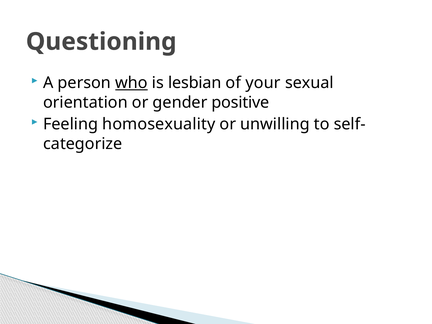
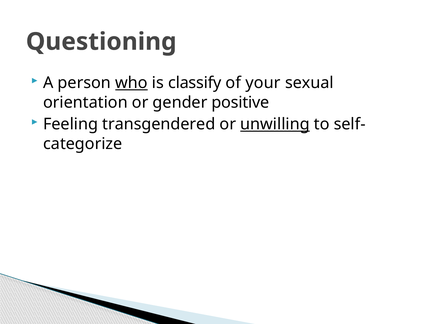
lesbian: lesbian -> classify
homosexuality: homosexuality -> transgendered
unwilling underline: none -> present
